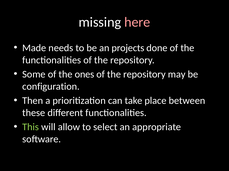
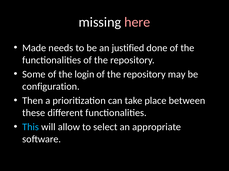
projects: projects -> justified
ones: ones -> login
This colour: light green -> light blue
